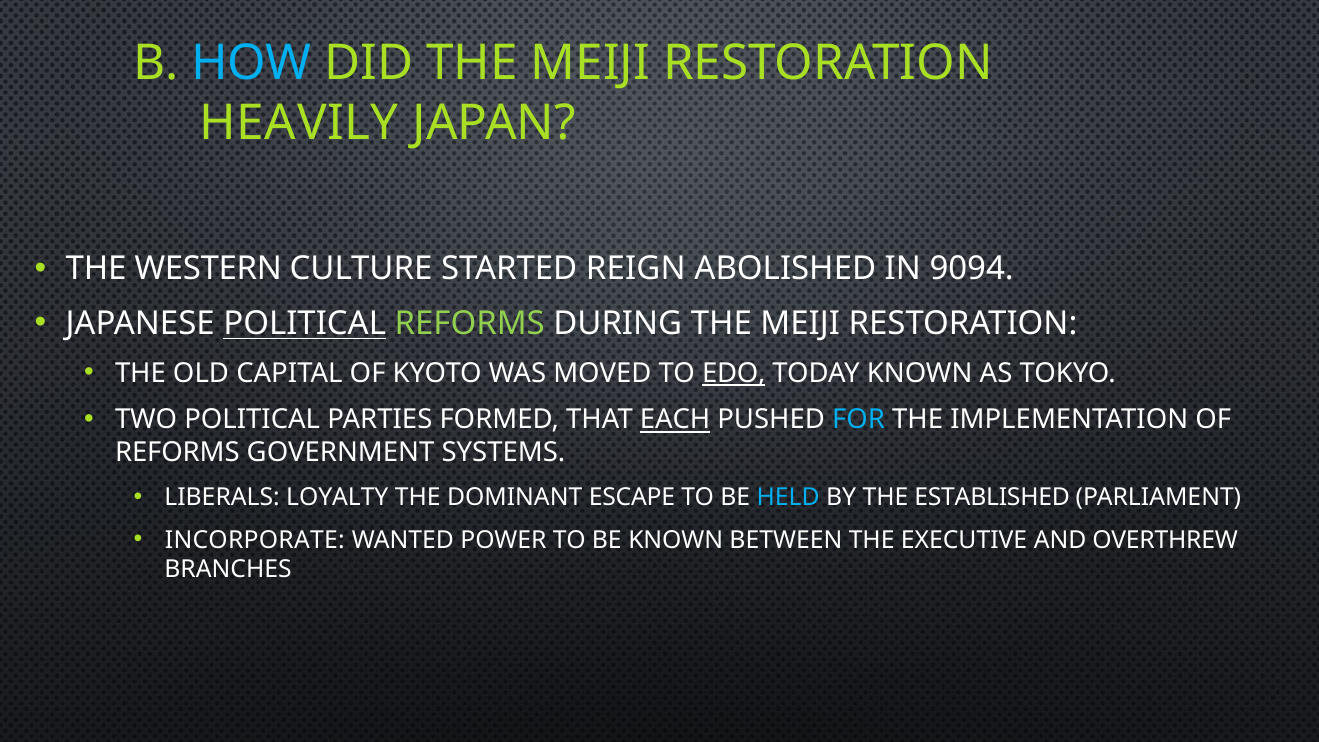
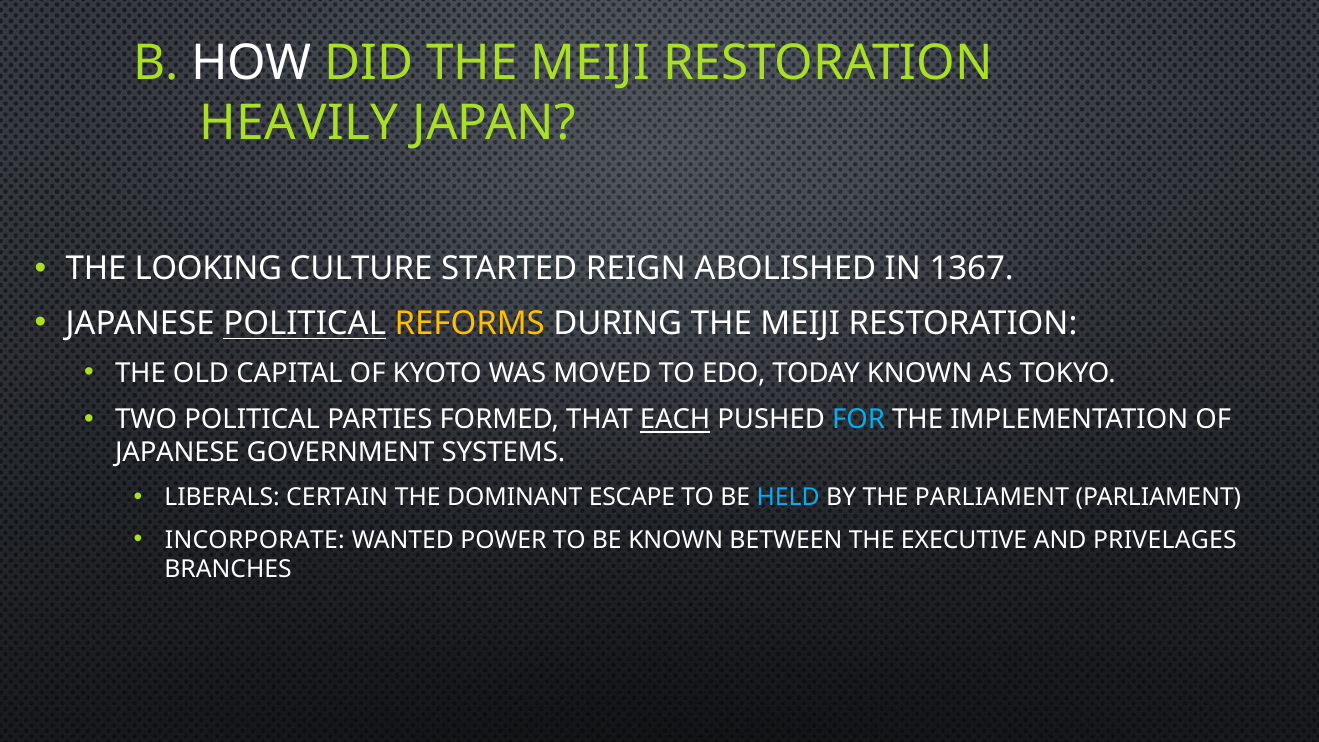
HOW colour: light blue -> white
WESTERN: WESTERN -> LOOKING
9094: 9094 -> 1367
REFORMS at (470, 323) colour: light green -> yellow
EDO underline: present -> none
REFORMS at (177, 453): REFORMS -> JAPANESE
LOYALTY: LOYALTY -> CERTAIN
THE ESTABLISHED: ESTABLISHED -> PARLIAMENT
OVERTHREW: OVERTHREW -> PRIVELAGES
